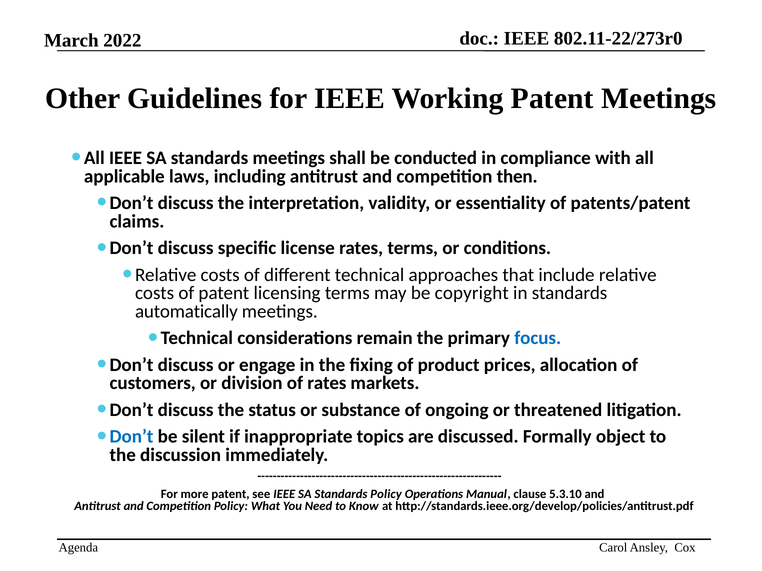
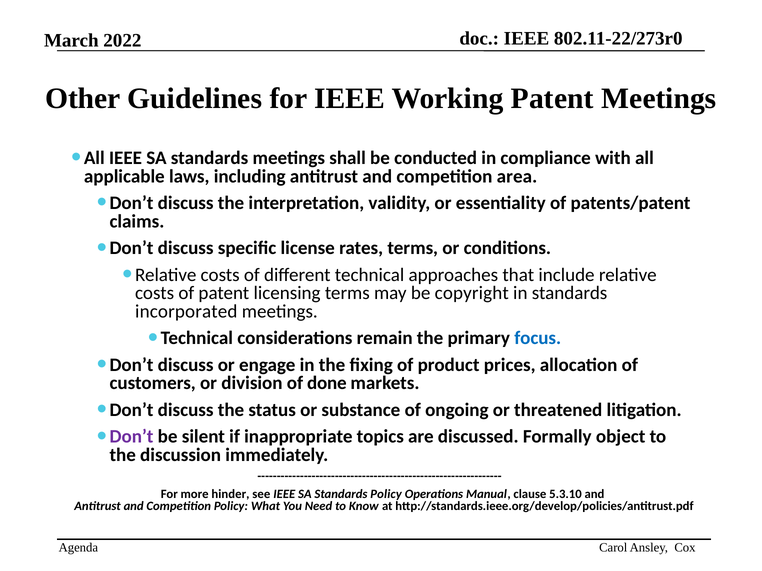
then: then -> area
automatically: automatically -> incorporated
of rates: rates -> done
Don’t at (131, 437) colour: blue -> purple
more patent: patent -> hinder
